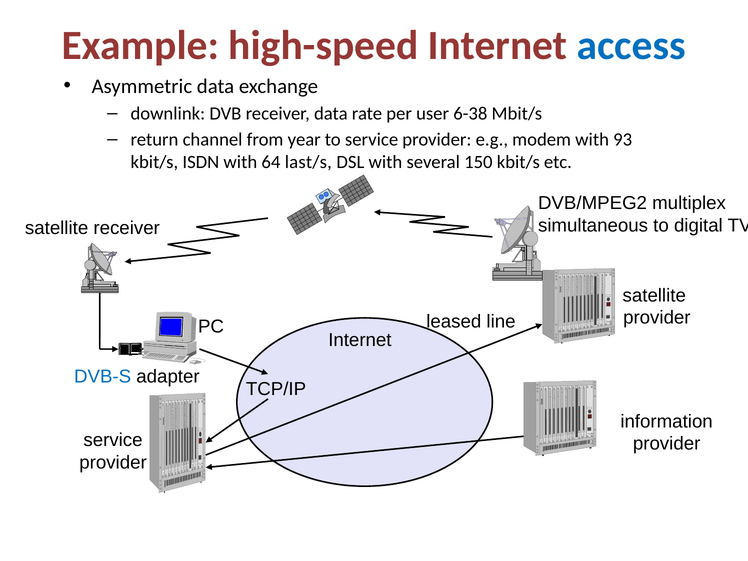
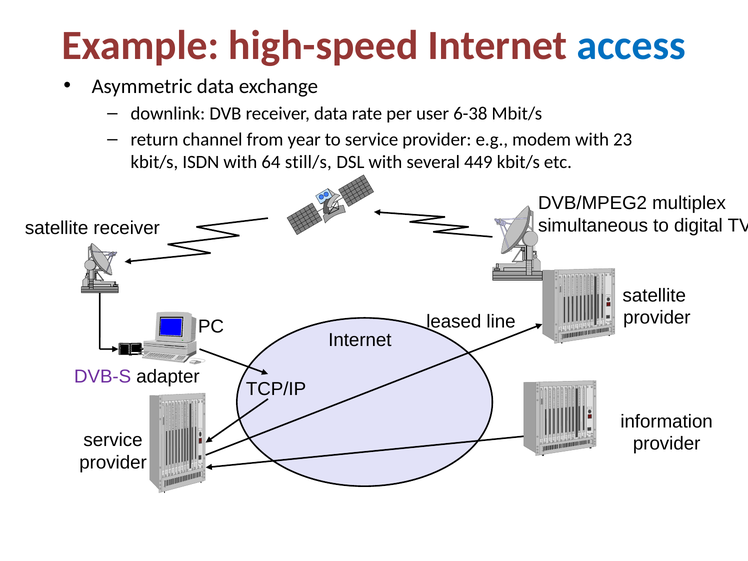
93: 93 -> 23
last/s: last/s -> still/s
150: 150 -> 449
DVB-S colour: blue -> purple
